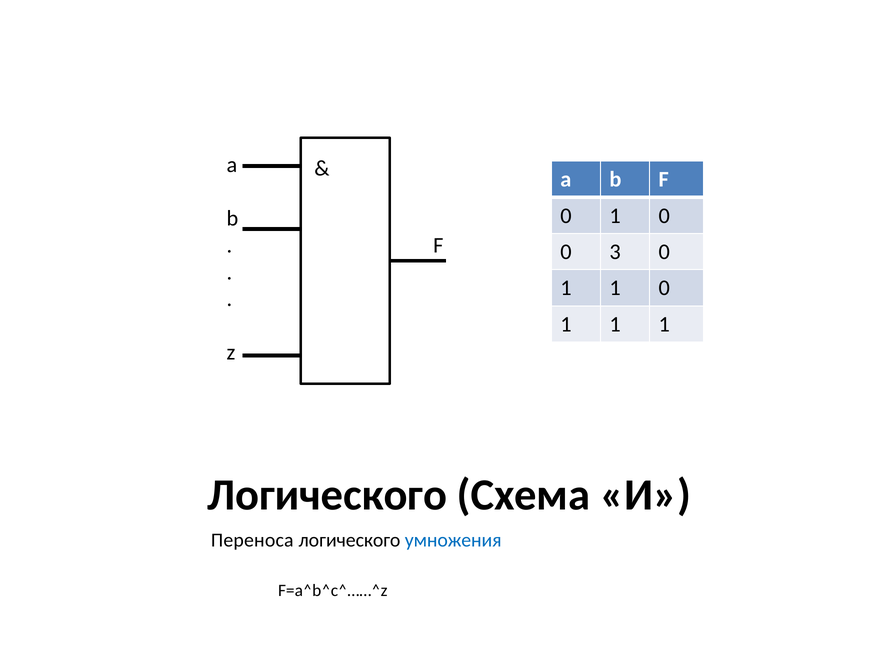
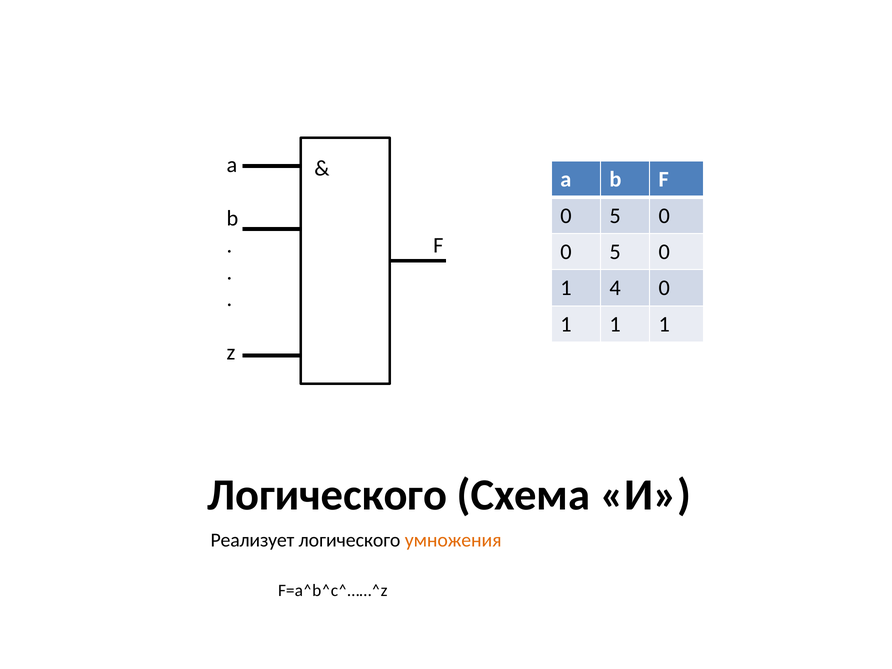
1 at (615, 216): 1 -> 5
3 at (615, 252): 3 -> 5
1 at (615, 288): 1 -> 4
Переноса: Переноса -> Реализует
умножения colour: blue -> orange
